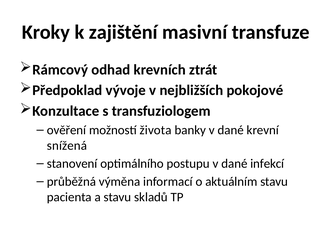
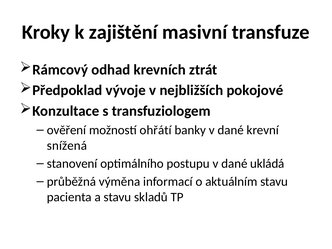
života: života -> ohřátí
infekcí: infekcí -> ukládá
